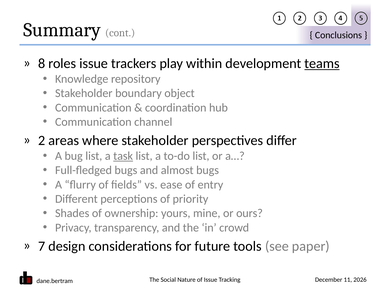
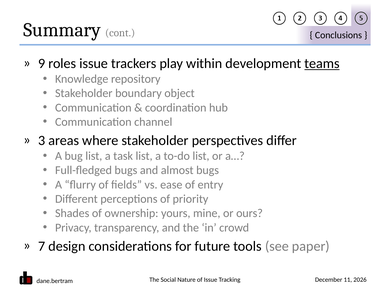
8: 8 -> 9
2: 2 -> 3
task underline: present -> none
